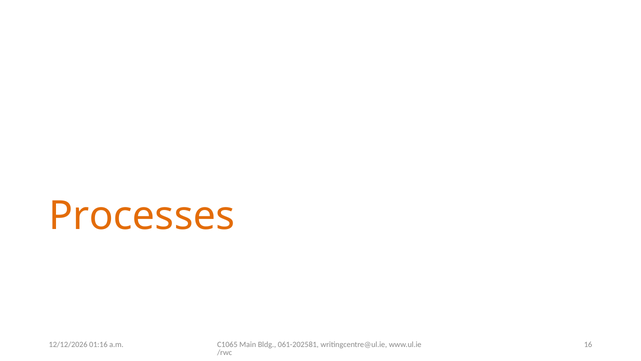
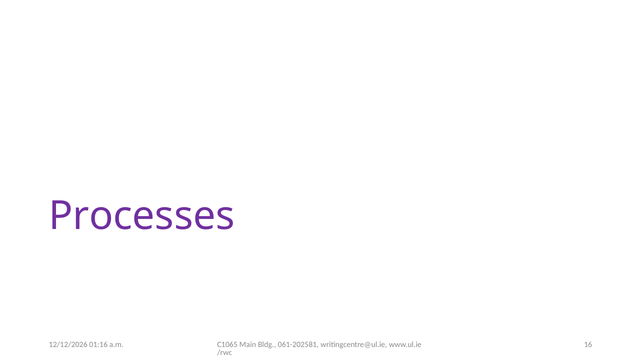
Processes colour: orange -> purple
